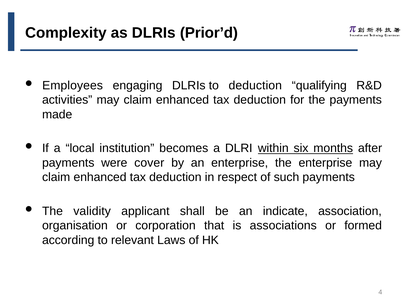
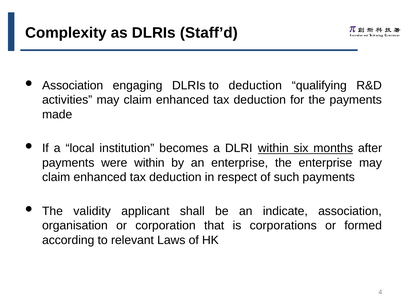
Prior’d: Prior’d -> Staff’d
Employees at (73, 85): Employees -> Association
were cover: cover -> within
associations: associations -> corporations
